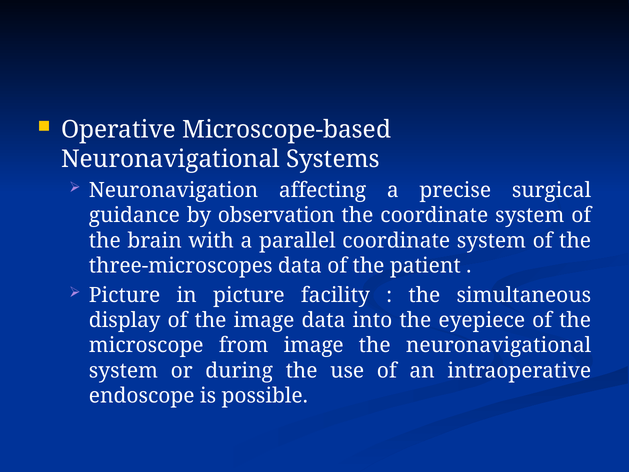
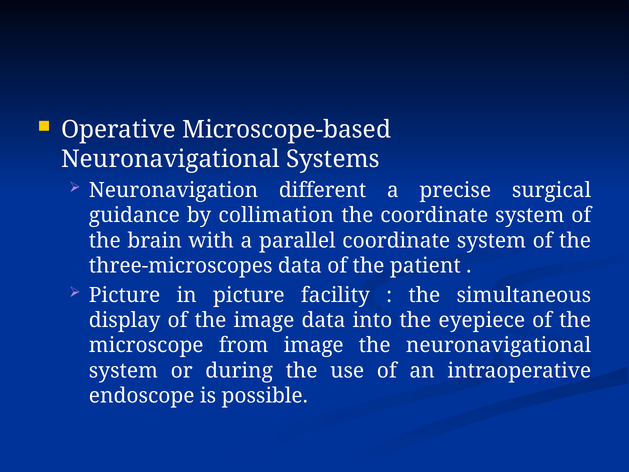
affecting: affecting -> different
observation: observation -> collimation
